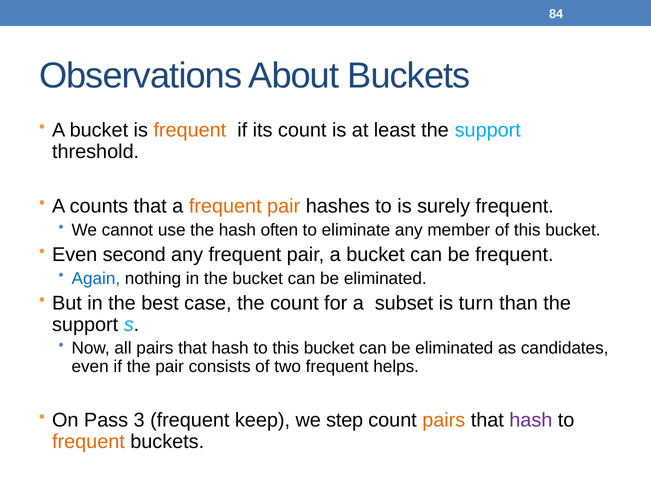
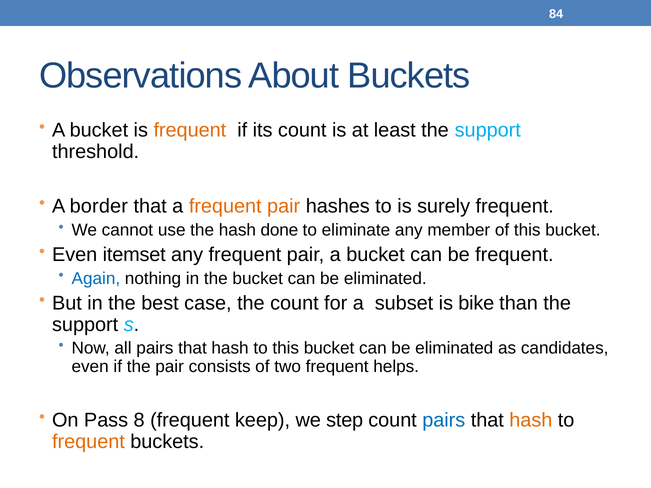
counts: counts -> border
often: often -> done
second: second -> itemset
turn: turn -> bike
3: 3 -> 8
pairs at (444, 420) colour: orange -> blue
hash at (531, 420) colour: purple -> orange
